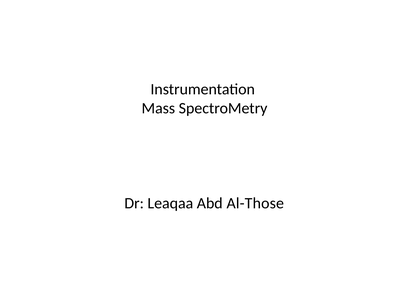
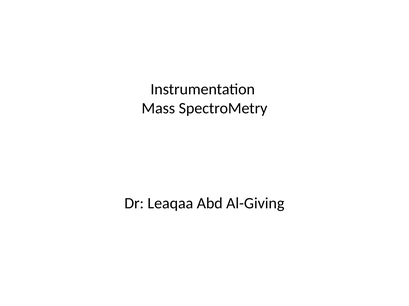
Al-Those: Al-Those -> Al-Giving
